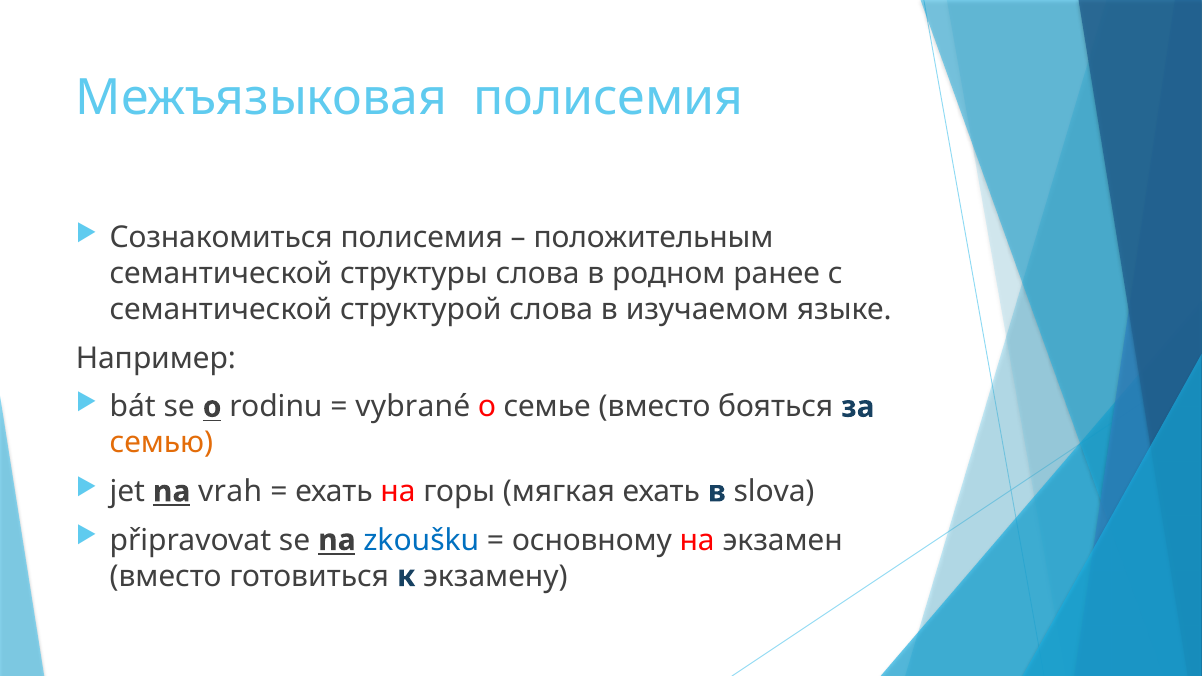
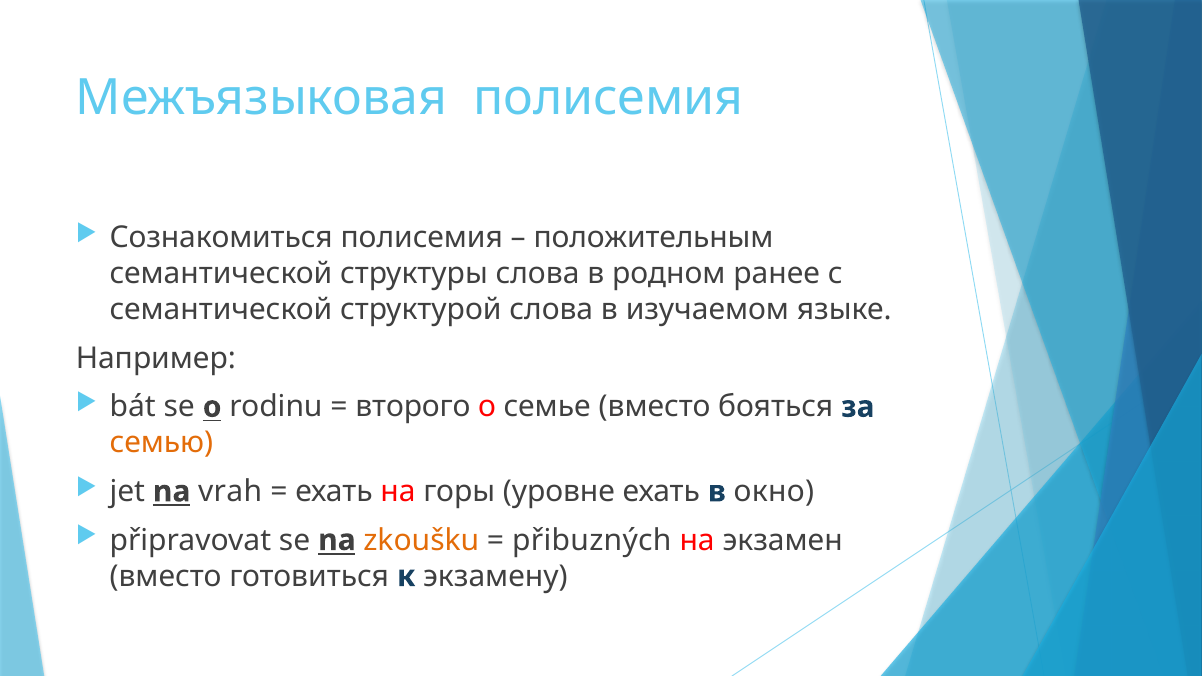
vybrané: vybrané -> второго
мягкая: мягкая -> уровне
slova: slova -> окно
zkoušku colour: blue -> orange
основному: основному -> přibuzných
